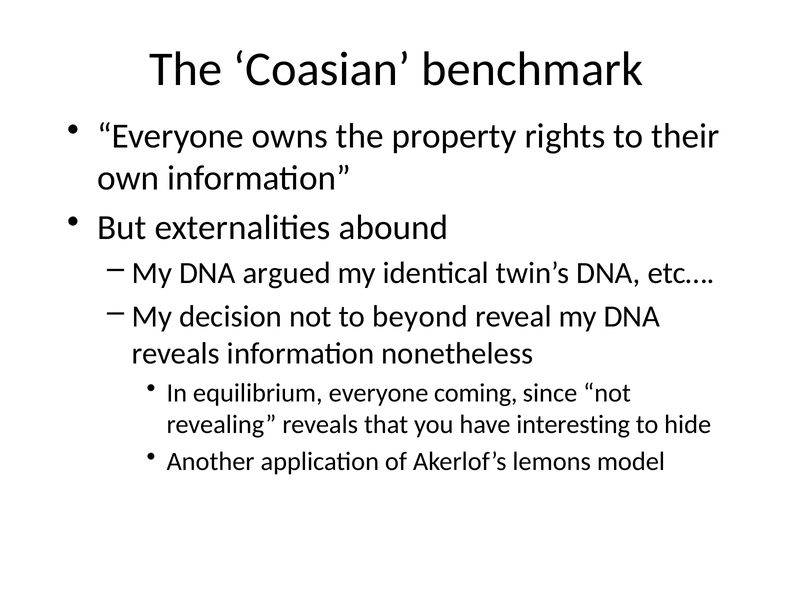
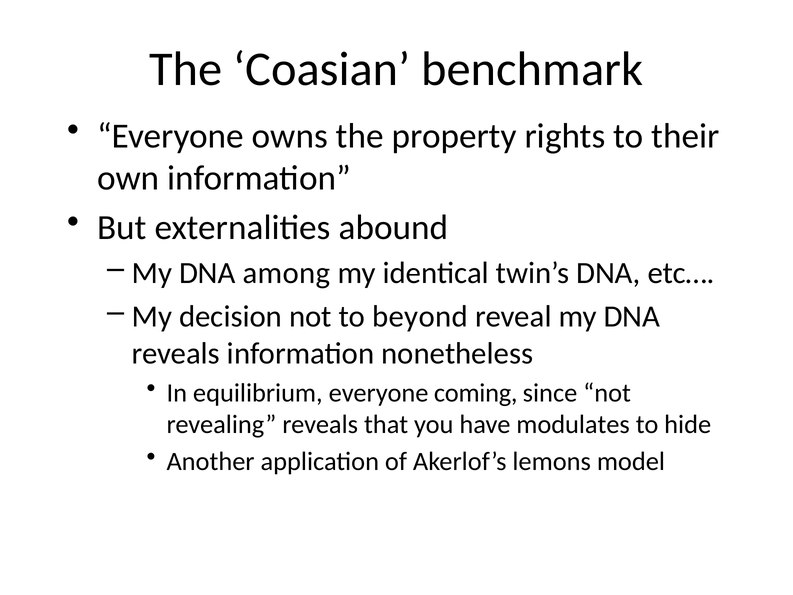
argued: argued -> among
interesting: interesting -> modulates
